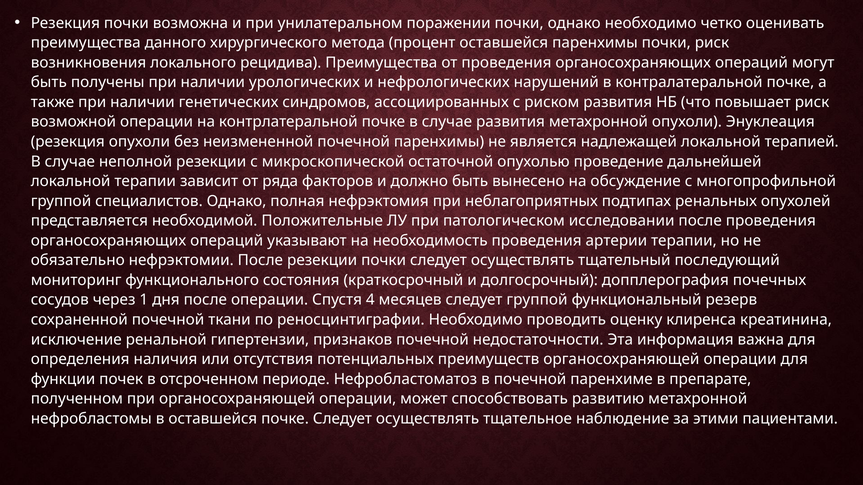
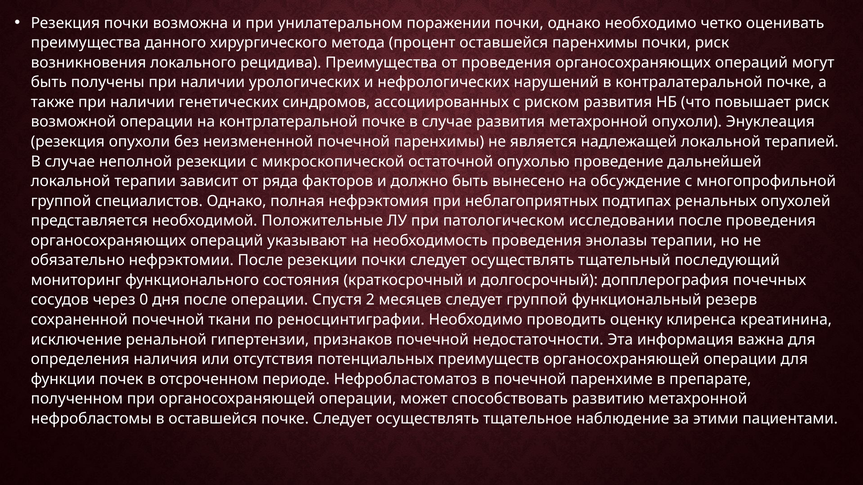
артерии: артерии -> энолазы
1: 1 -> 0
4: 4 -> 2
